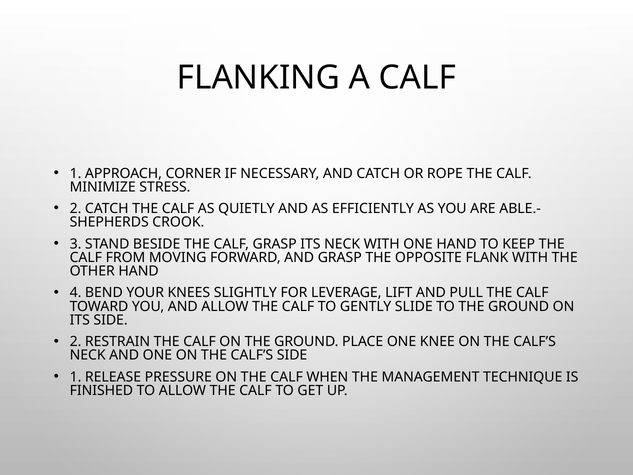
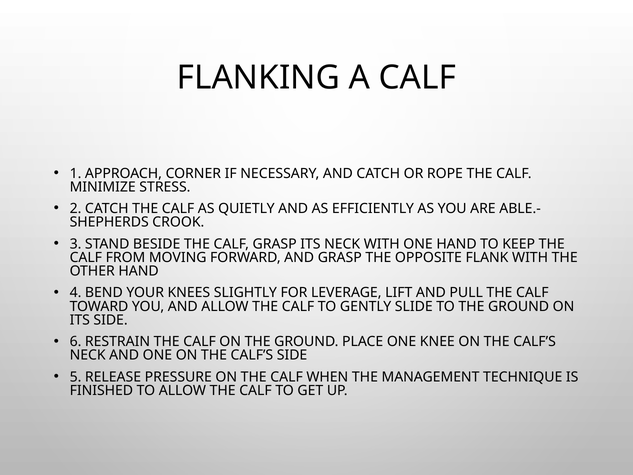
2 at (76, 341): 2 -> 6
1 at (76, 377): 1 -> 5
